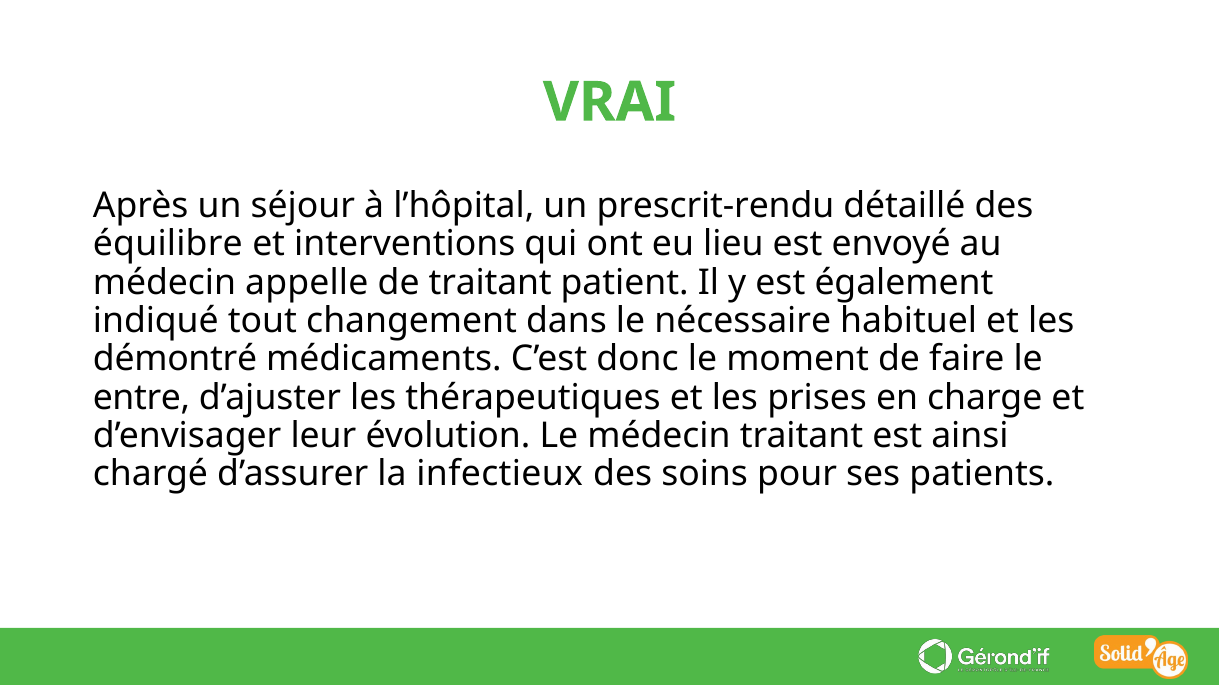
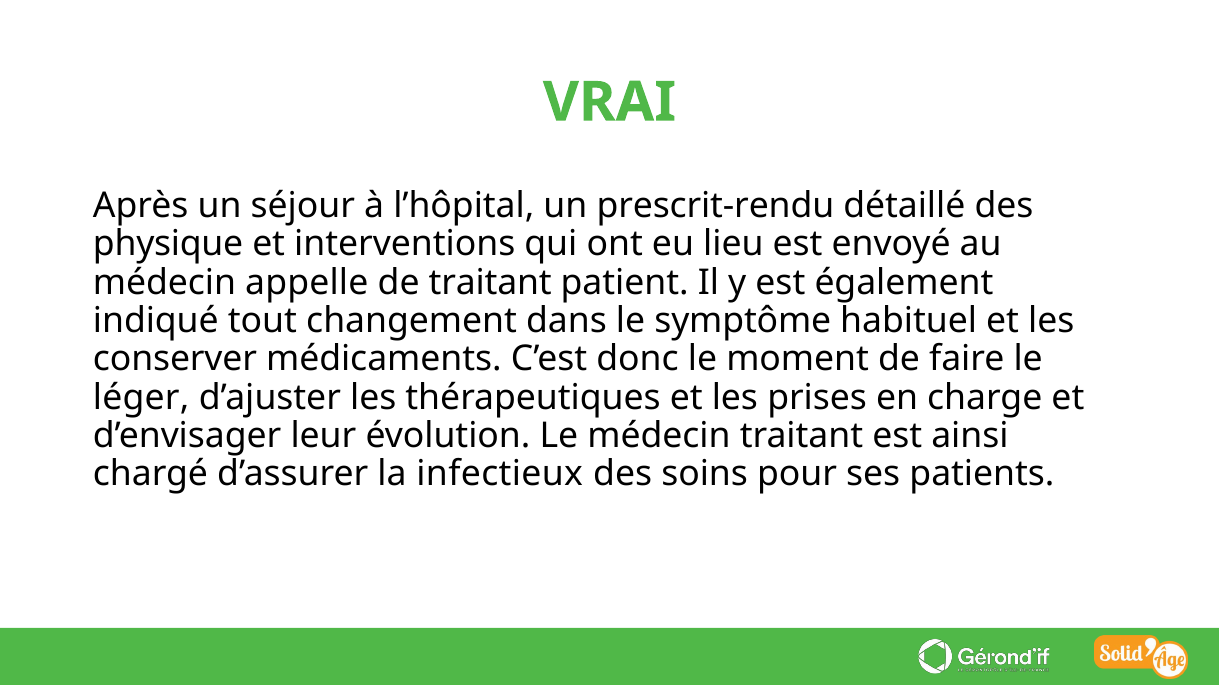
équilibre: équilibre -> physique
nécessaire: nécessaire -> symptôme
démontré: démontré -> conserver
entre: entre -> léger
